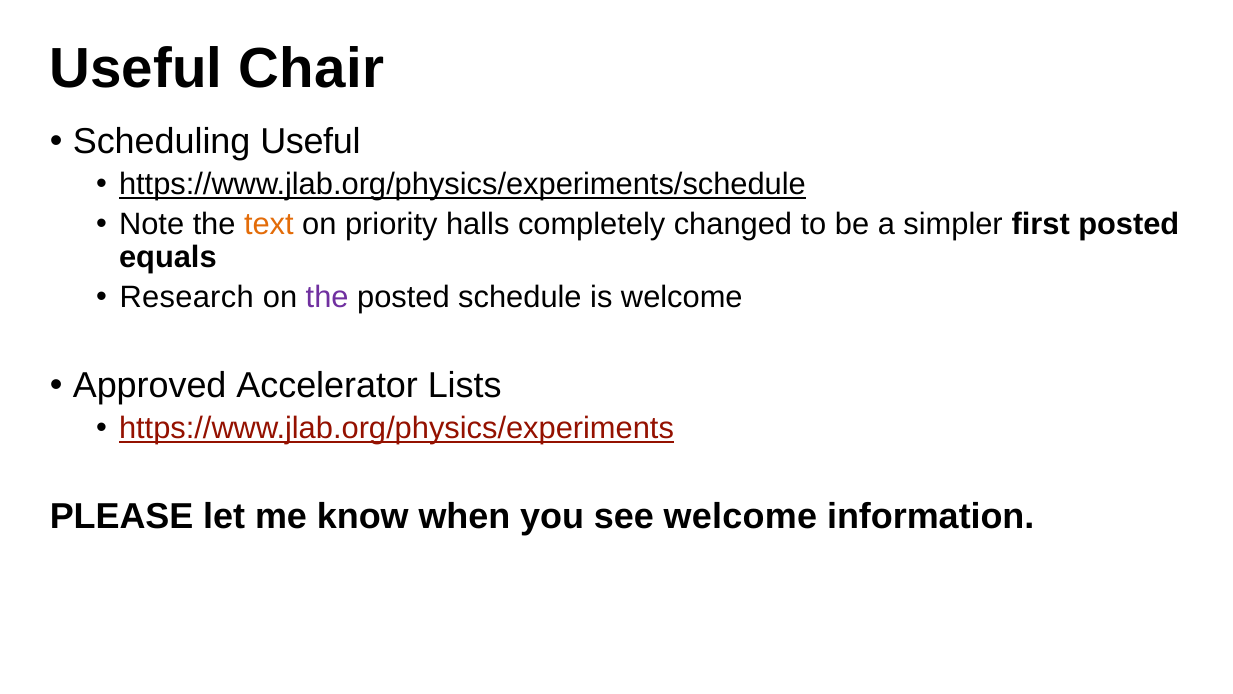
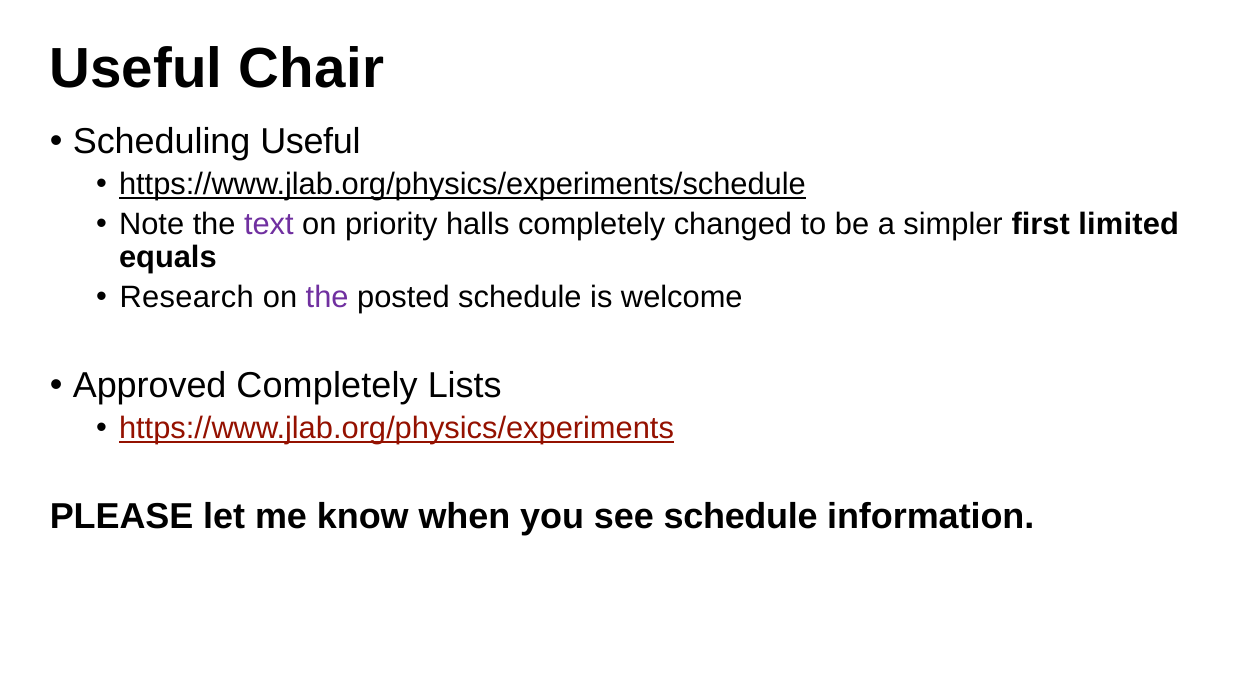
text colour: orange -> purple
first posted: posted -> limited
Approved Accelerator: Accelerator -> Completely
see welcome: welcome -> schedule
